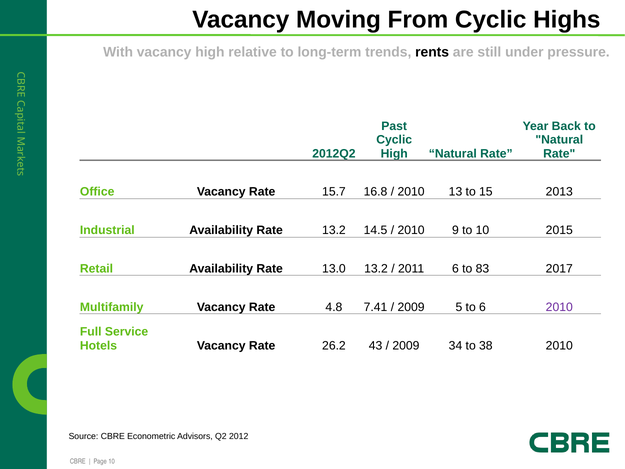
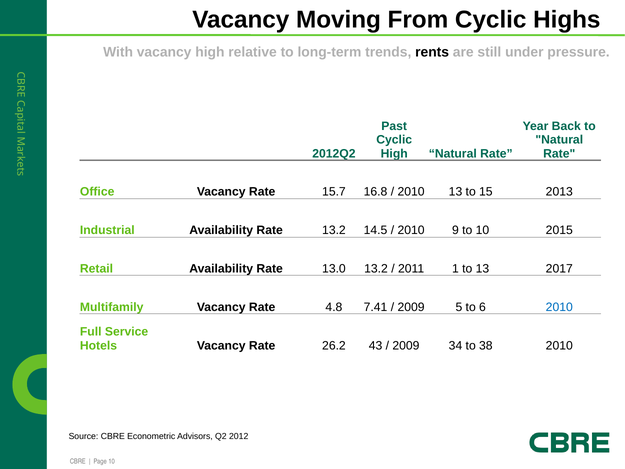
2011 6: 6 -> 1
to 83: 83 -> 13
2010 at (559, 307) colour: purple -> blue
